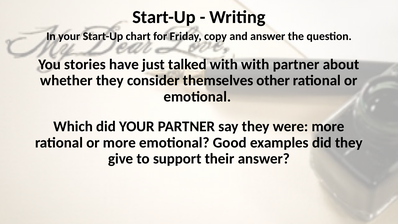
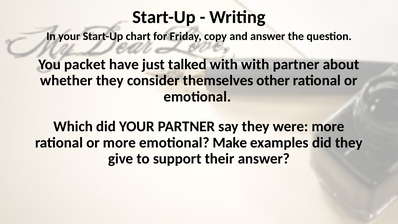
stories: stories -> packet
Good: Good -> Make
